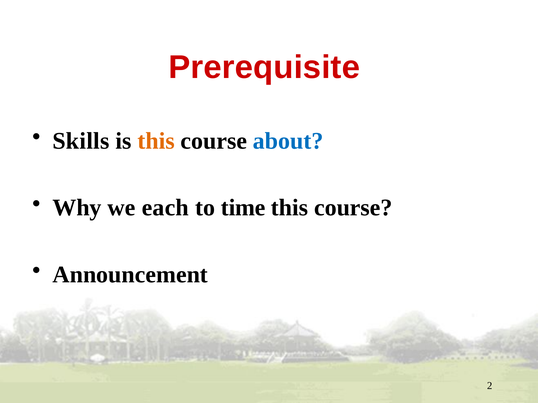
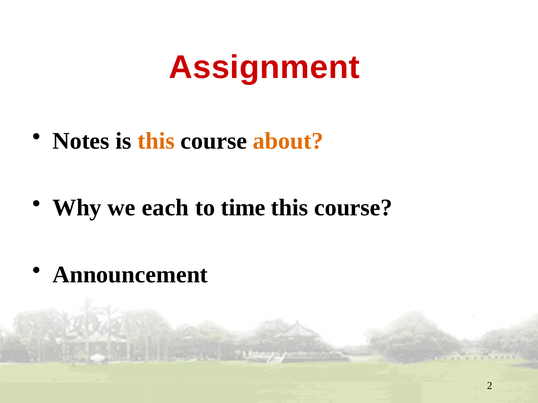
Prerequisite: Prerequisite -> Assignment
Skills: Skills -> Notes
about colour: blue -> orange
